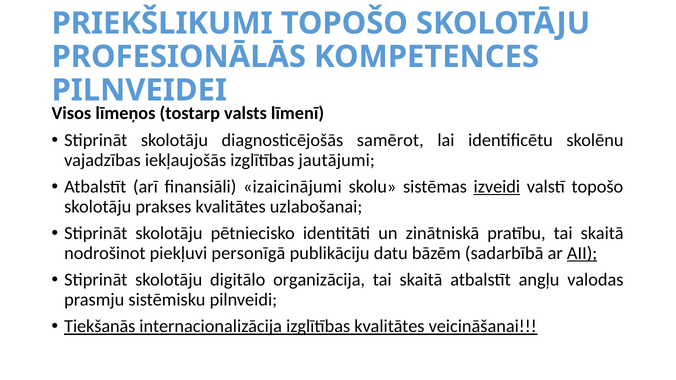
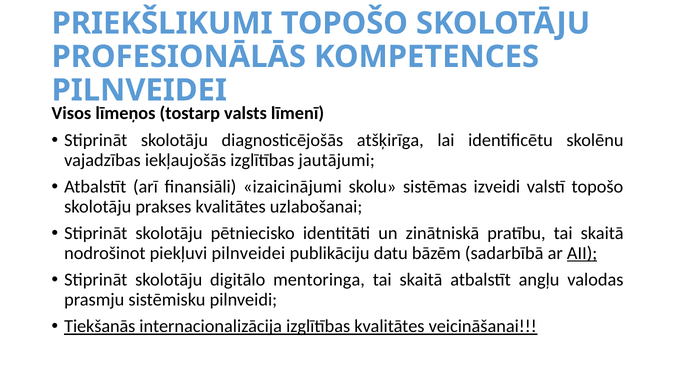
samērot: samērot -> atšķirīga
izveidi underline: present -> none
piekļuvi personīgā: personīgā -> pilnveidei
organizācija: organizācija -> mentoringa
